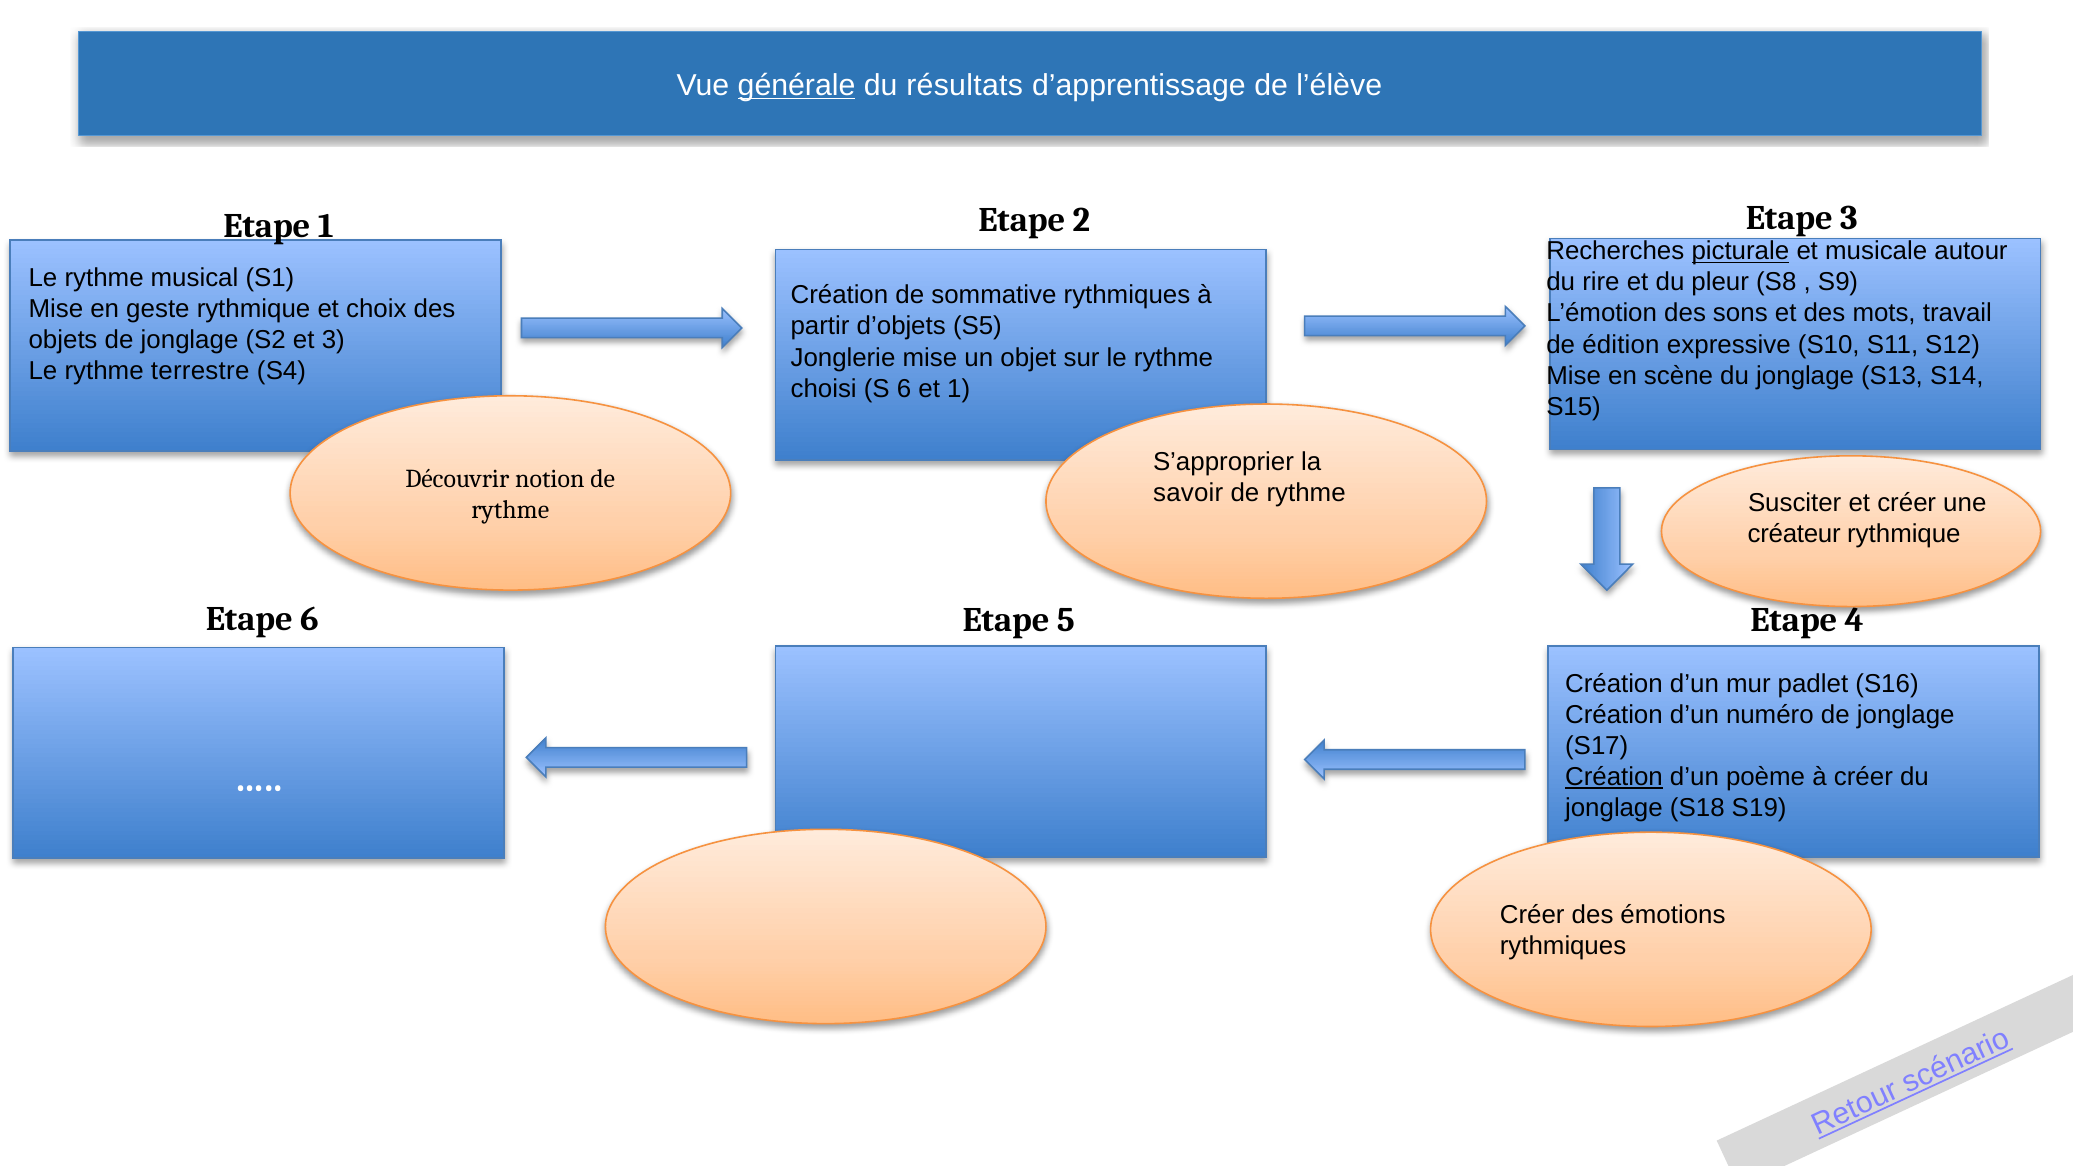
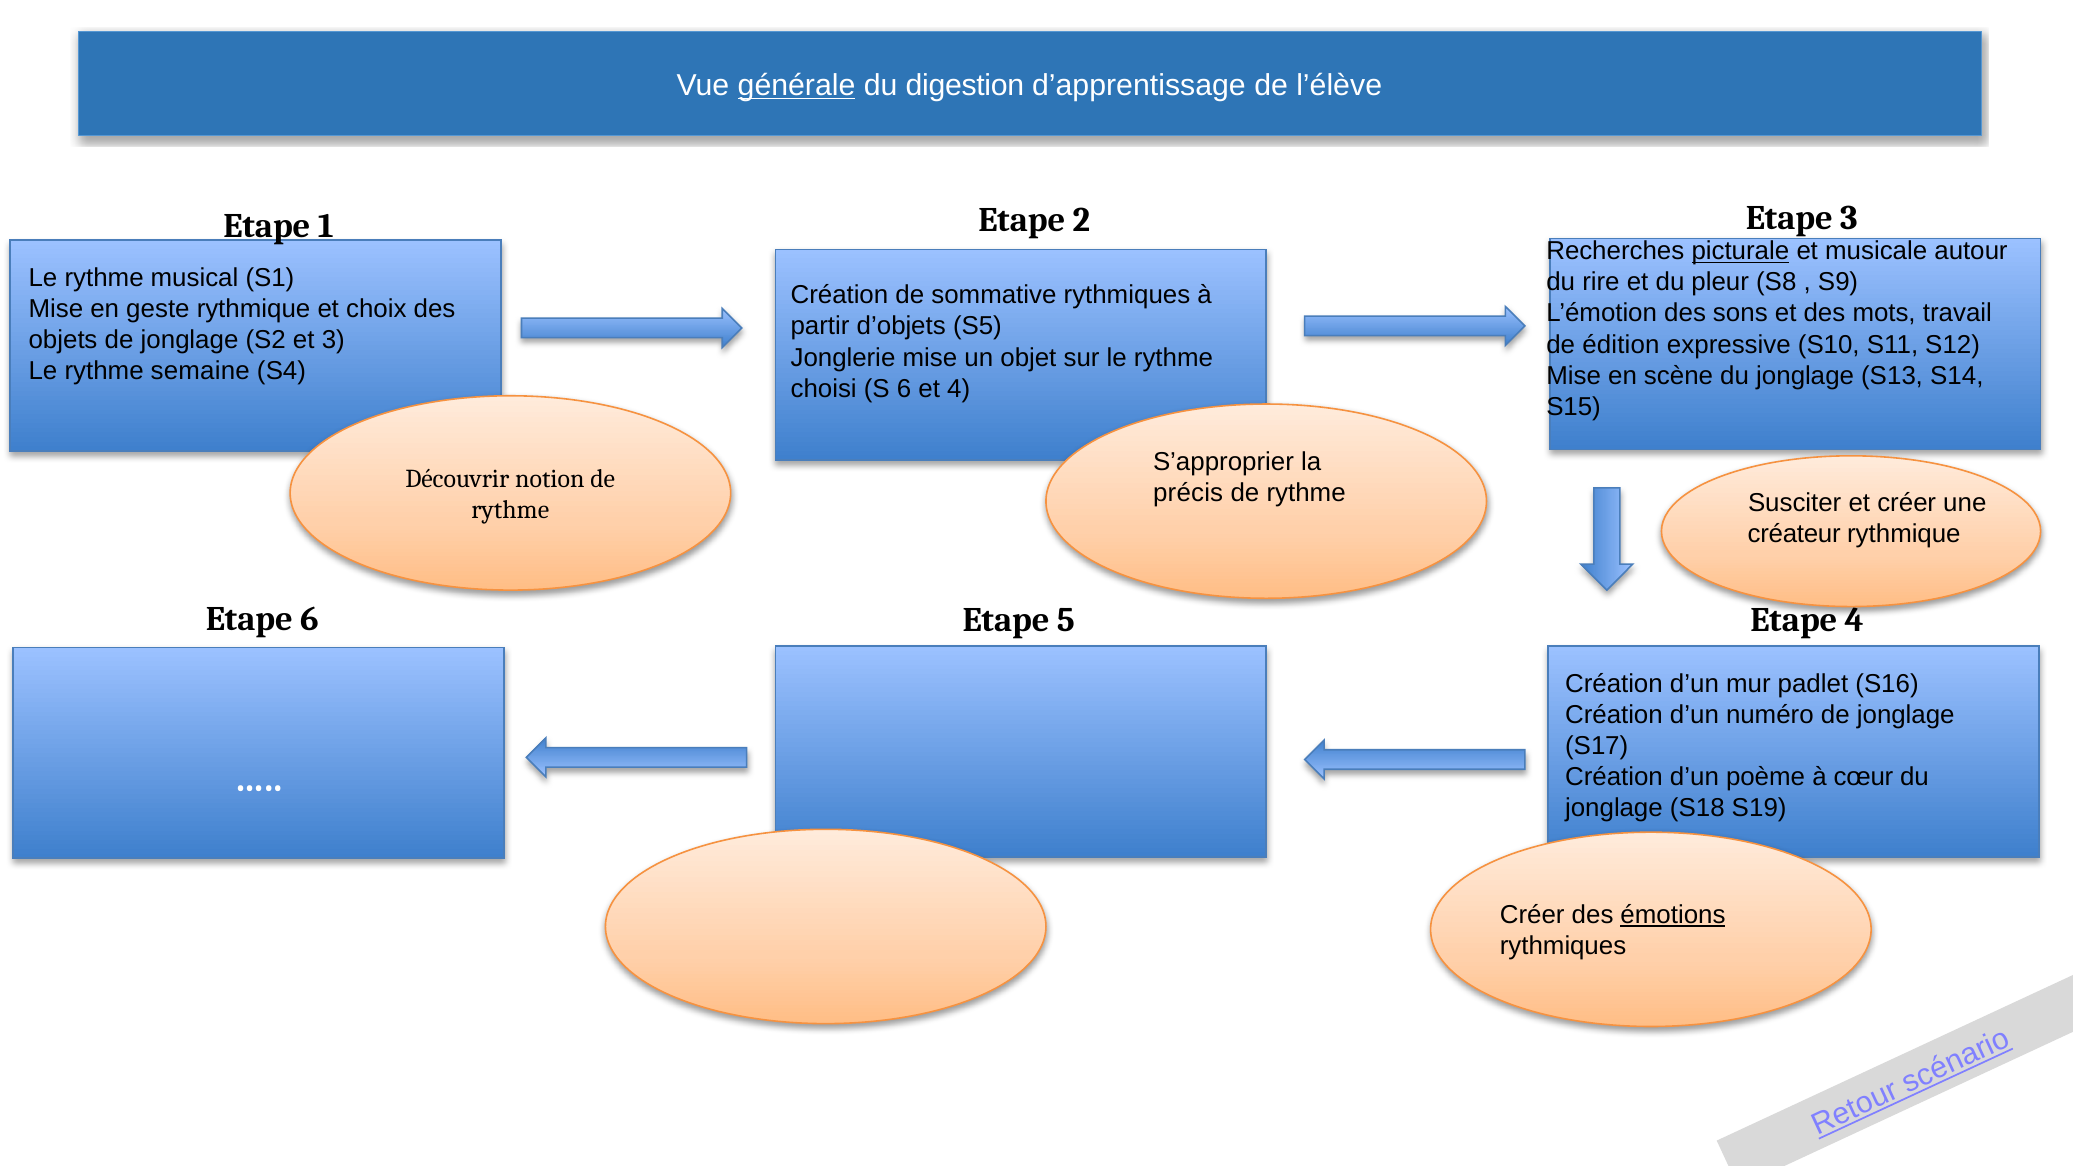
résultats: résultats -> digestion
terrestre: terrestre -> semaine
et 1: 1 -> 4
savoir: savoir -> précis
Création at (1614, 777) underline: present -> none
à créer: créer -> cœur
émotions underline: none -> present
